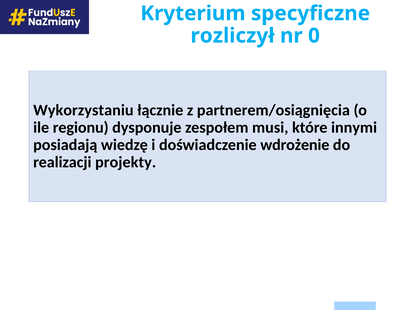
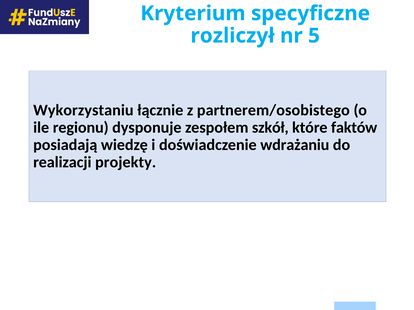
0: 0 -> 5
partnerem/osiągnięcia: partnerem/osiągnięcia -> partnerem/osobistego
musi: musi -> szkół
innymi: innymi -> faktów
wdrożenie: wdrożenie -> wdrażaniu
